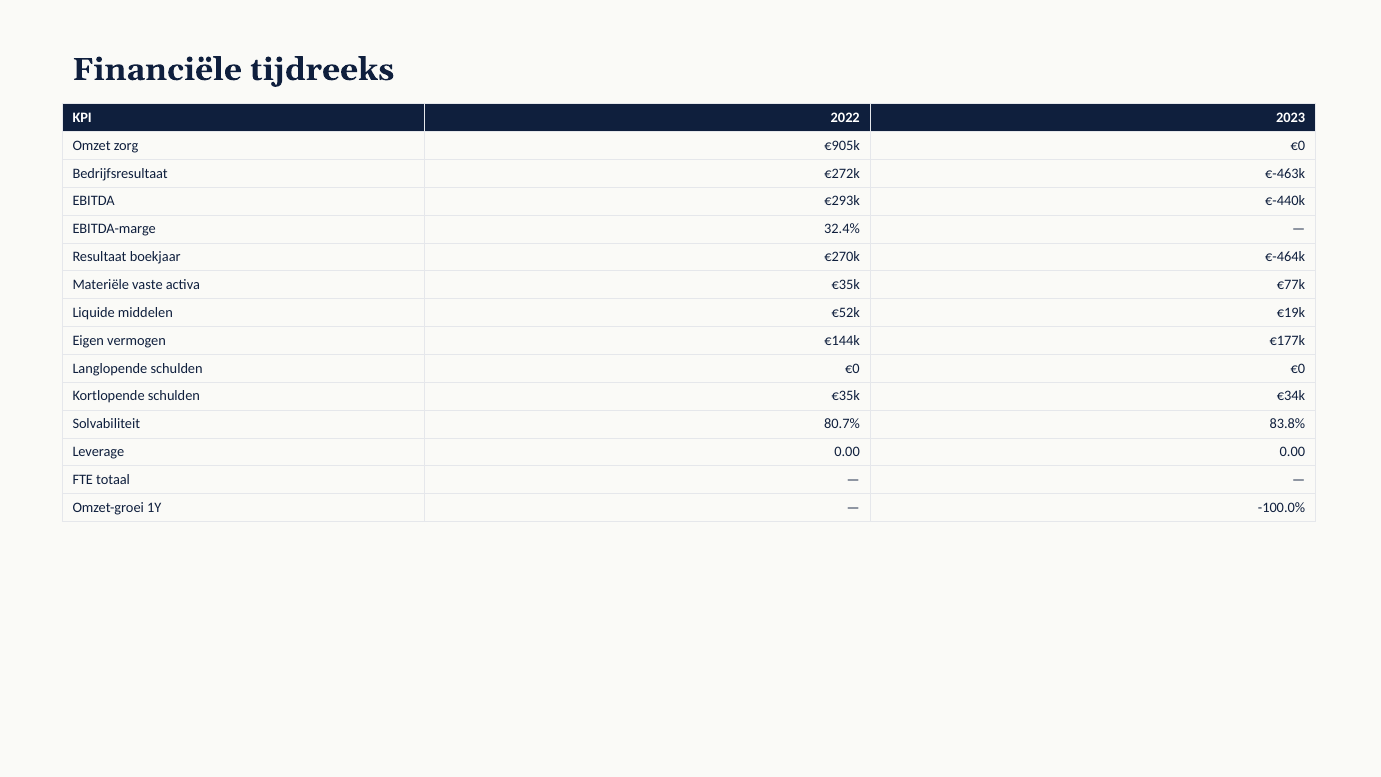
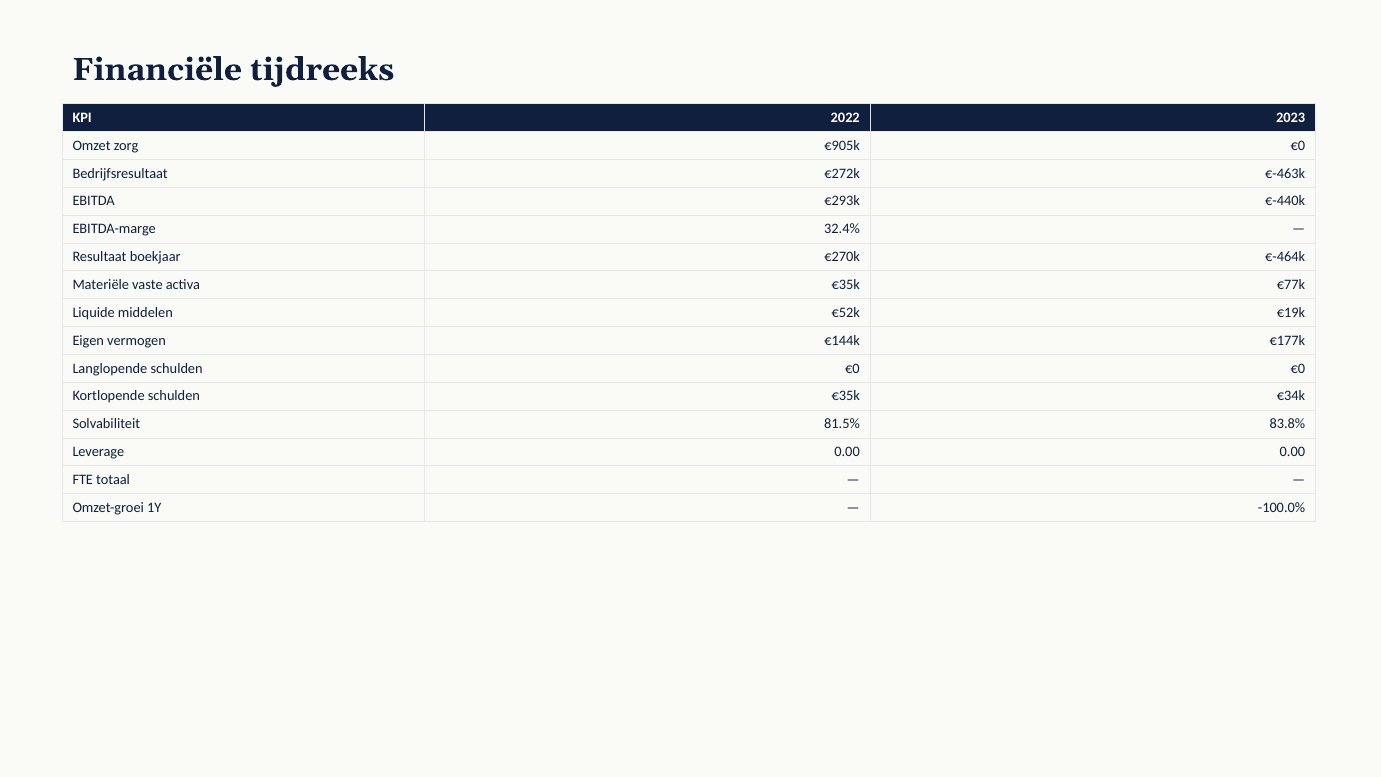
80.7%: 80.7% -> 81.5%
